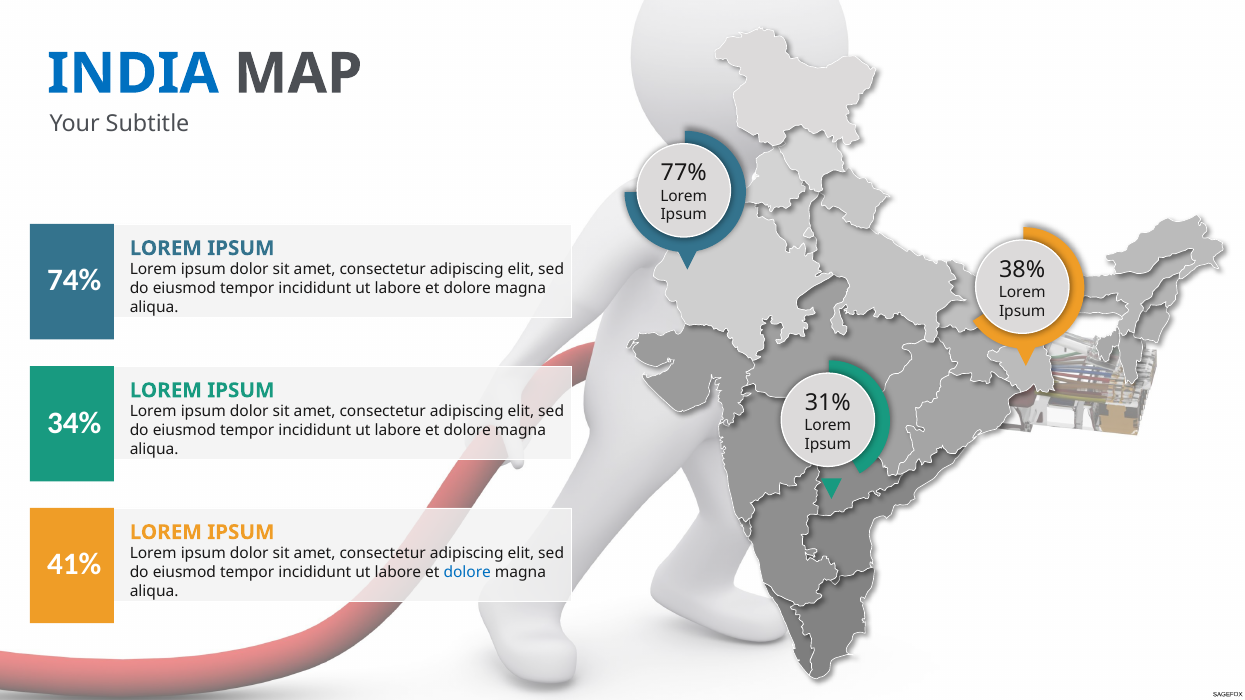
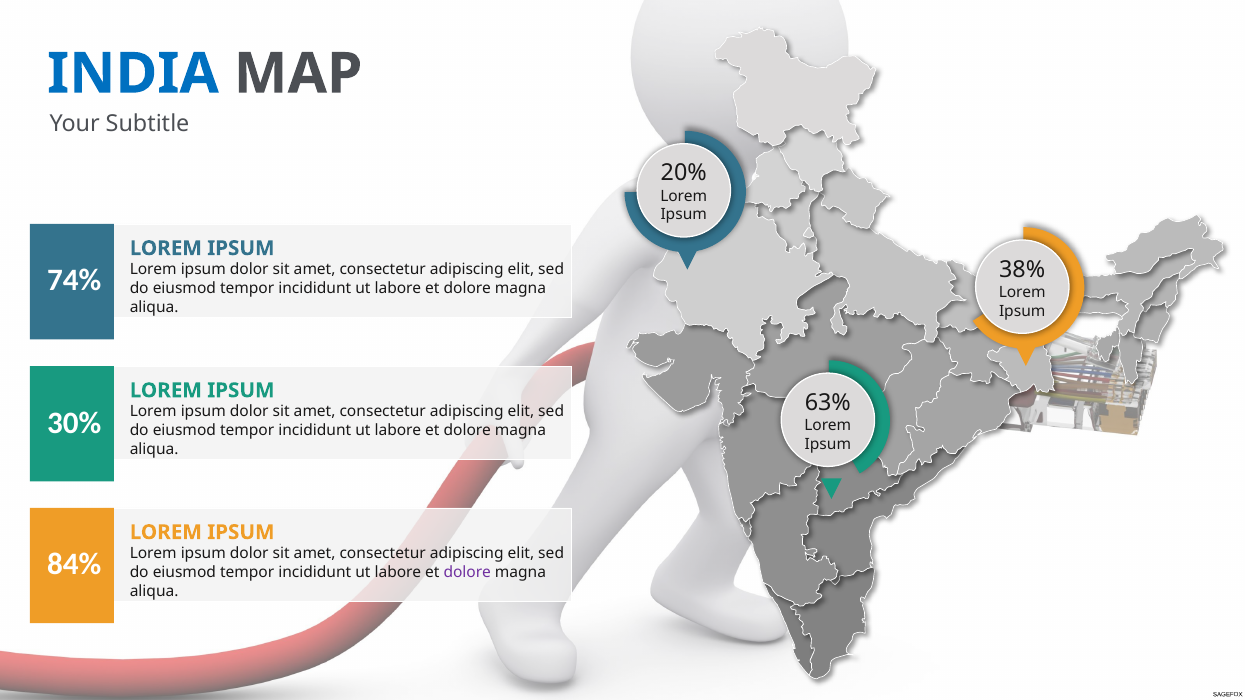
77%: 77% -> 20%
31%: 31% -> 63%
34%: 34% -> 30%
41%: 41% -> 84%
dolore at (467, 573) colour: blue -> purple
